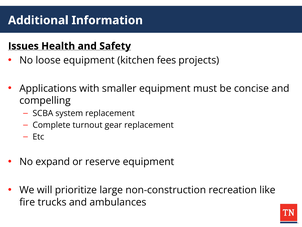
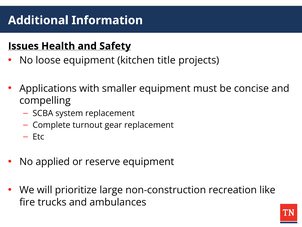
fees: fees -> title
expand: expand -> applied
